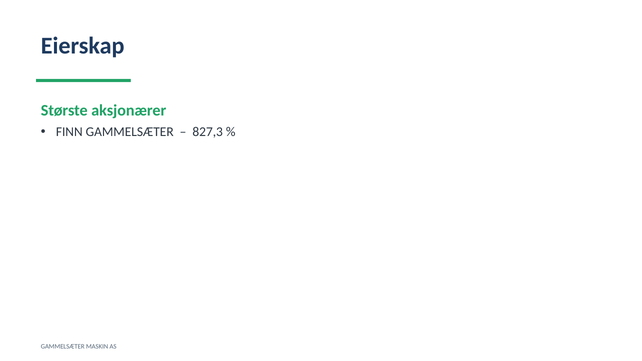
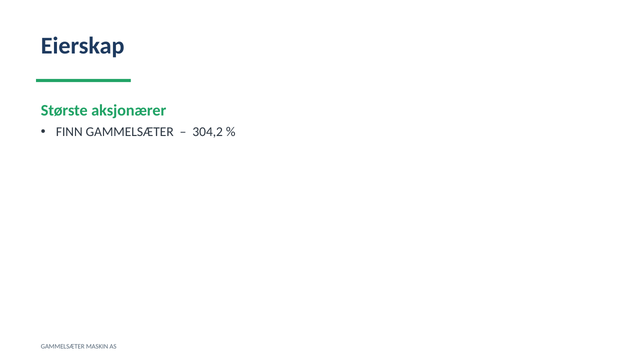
827,3: 827,3 -> 304,2
